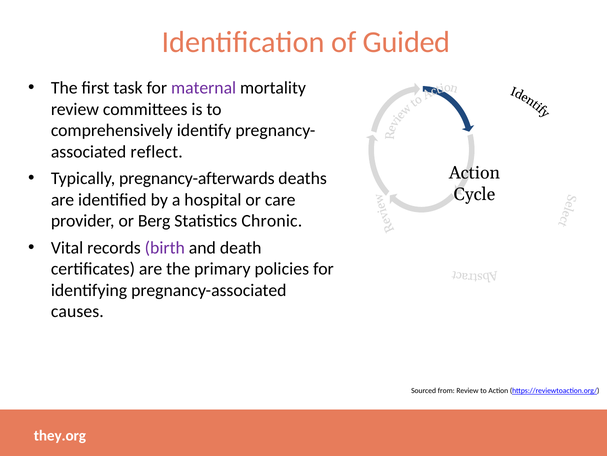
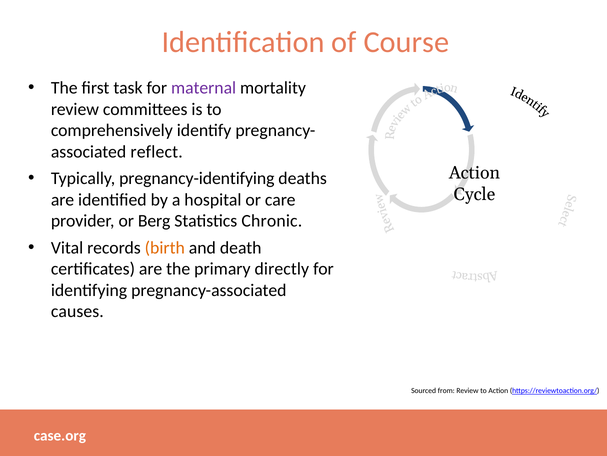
Guided: Guided -> Course
pregnancy-afterwards: pregnancy-afterwards -> pregnancy-identifying
birth colour: purple -> orange
policies: policies -> directly
they.org: they.org -> case.org
